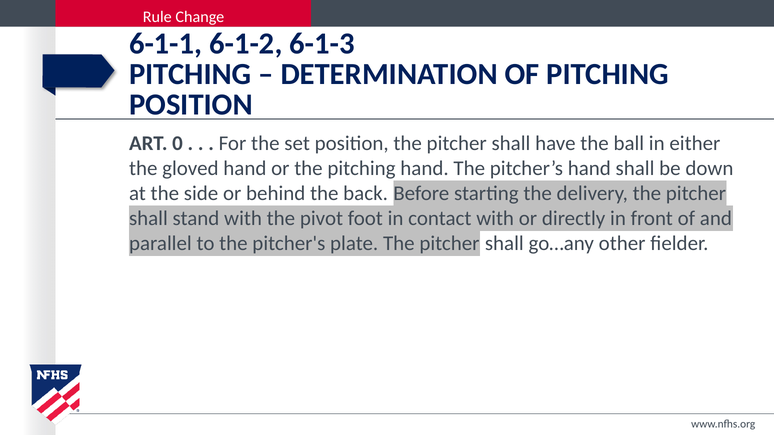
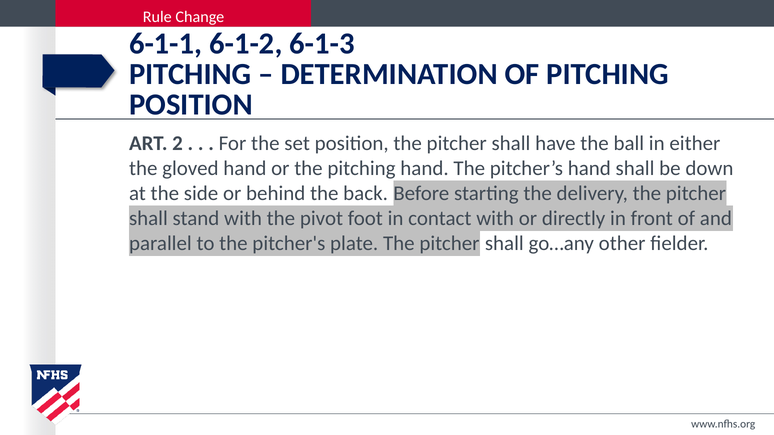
0: 0 -> 2
